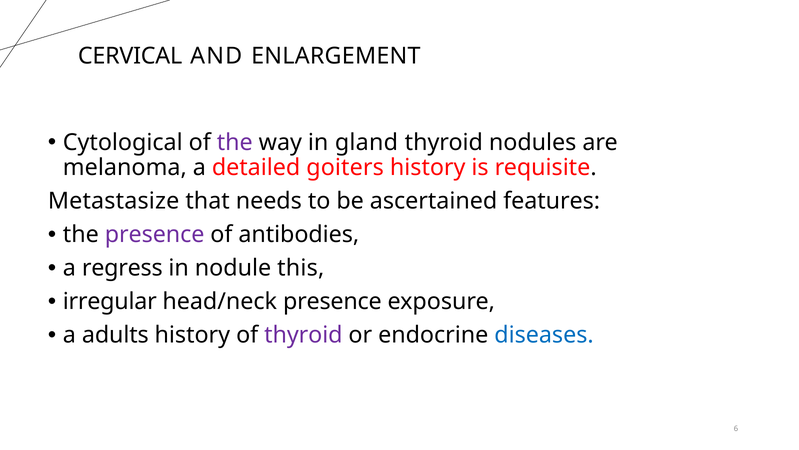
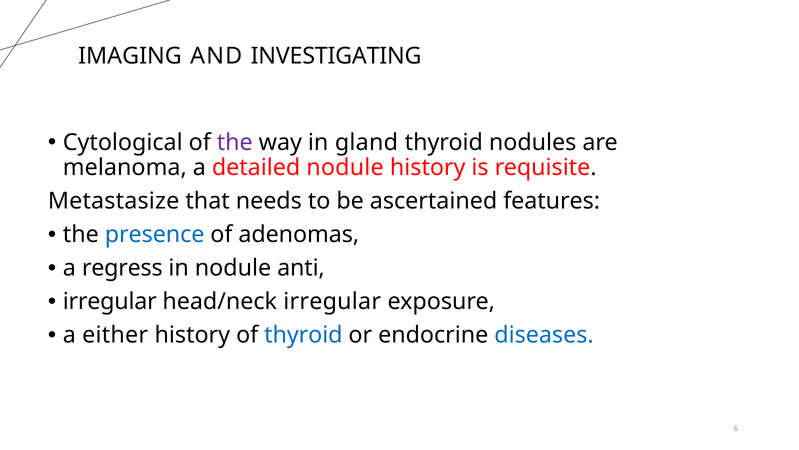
CERVICAL: CERVICAL -> IMAGING
ENLARGEMENT: ENLARGEMENT -> INVESTIGATING
detailed goiters: goiters -> nodule
presence at (155, 234) colour: purple -> blue
antibodies: antibodies -> adenomas
this: this -> anti
head/neck presence: presence -> irregular
adults: adults -> either
thyroid at (303, 335) colour: purple -> blue
